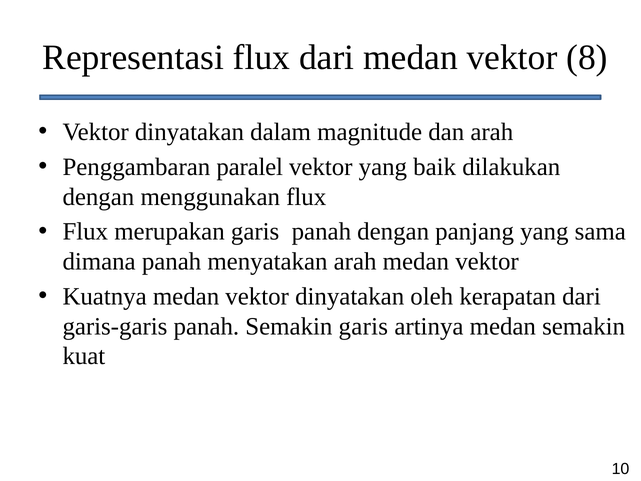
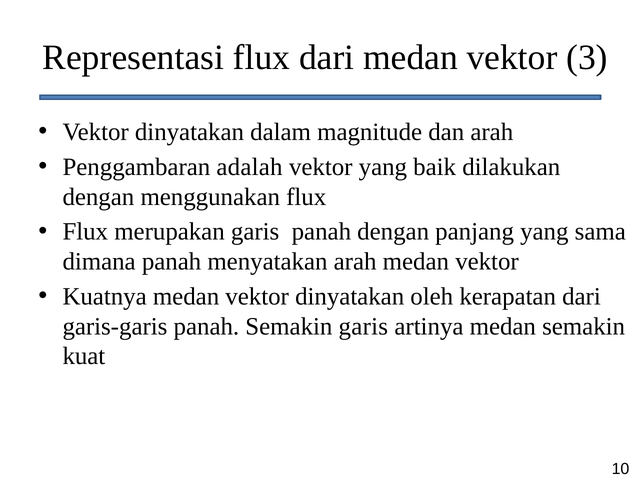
8: 8 -> 3
paralel: paralel -> adalah
